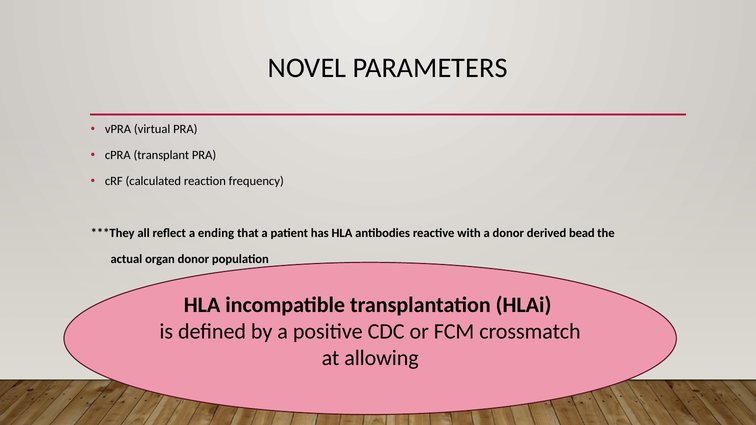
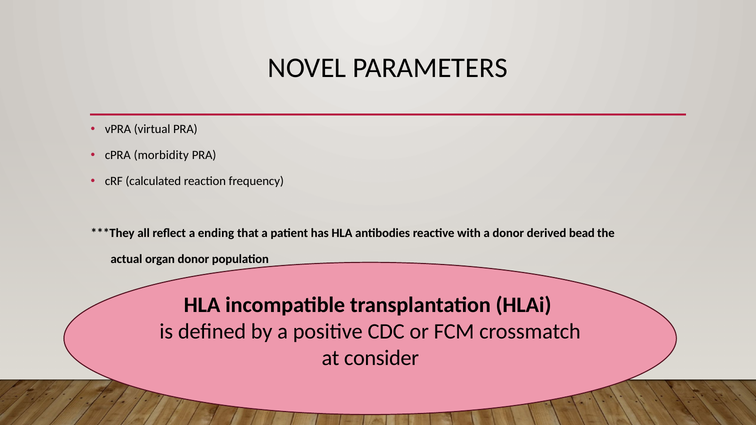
transplant: transplant -> morbidity
allowing: allowing -> consider
